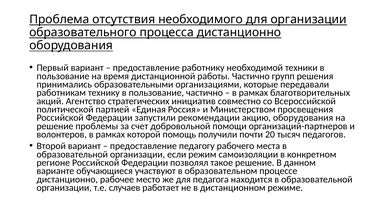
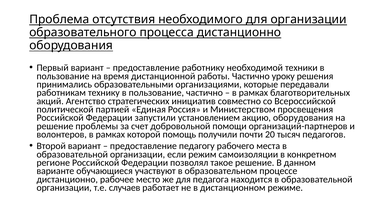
групп: групп -> уроку
рекомендации: рекомендации -> установлением
